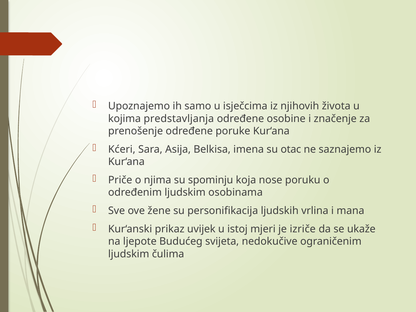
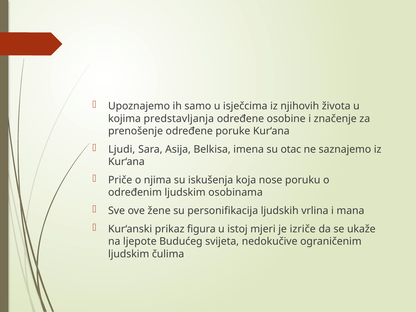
Kćeri: Kćeri -> Ljudi
spominju: spominju -> iskušenja
uvijek: uvijek -> figura
